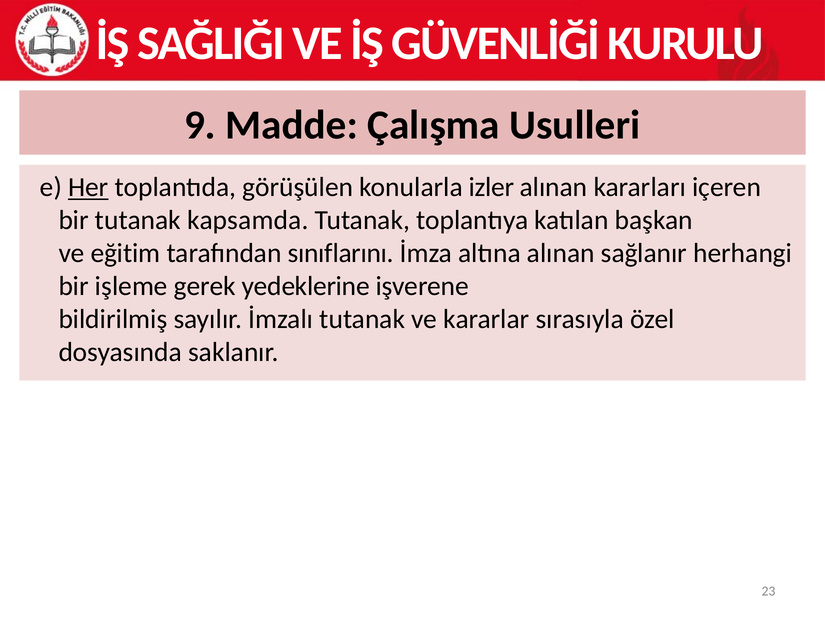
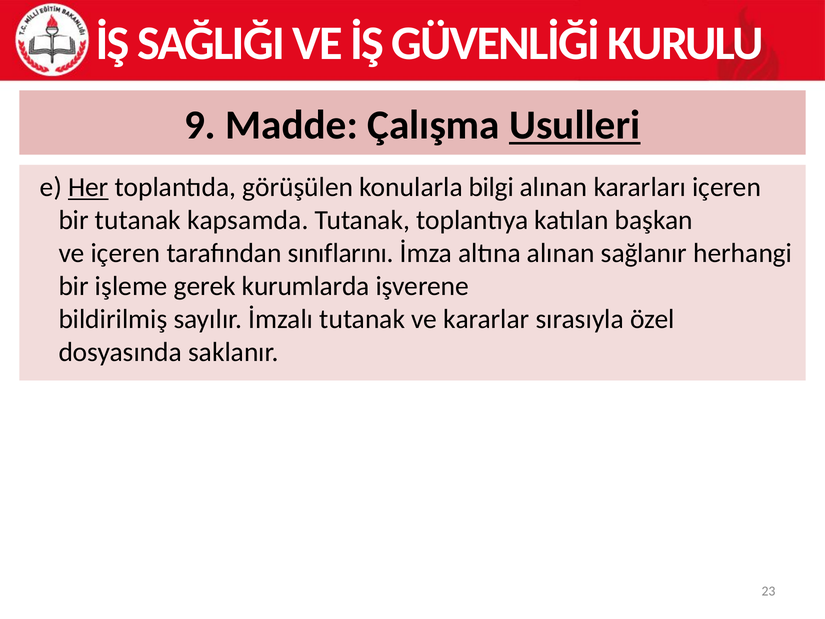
Usulleri underline: none -> present
izler: izler -> bilgi
ve eğitim: eğitim -> içeren
yedeklerine: yedeklerine -> kurumlarda
